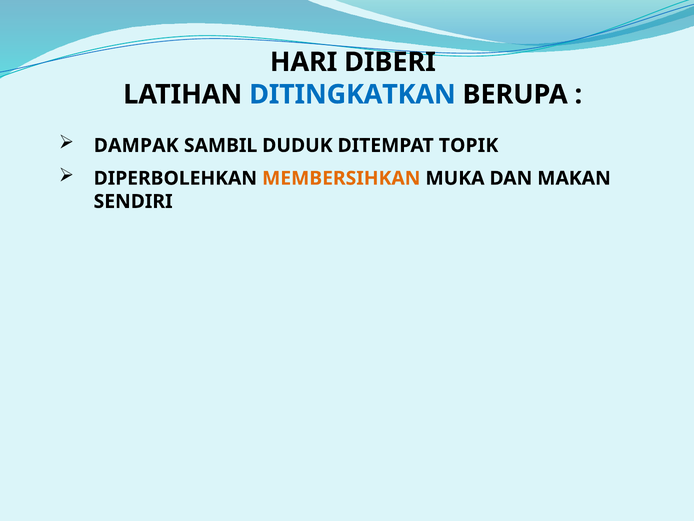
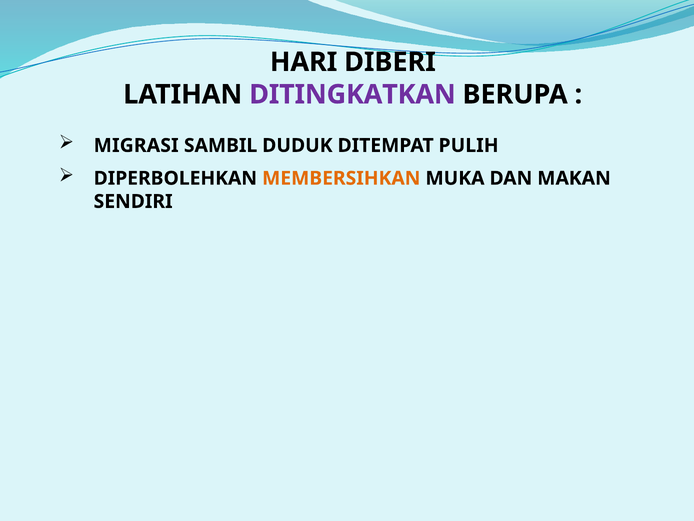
DITINGKATKAN colour: blue -> purple
DAMPAK: DAMPAK -> MIGRASI
TOPIK: TOPIK -> PULIH
